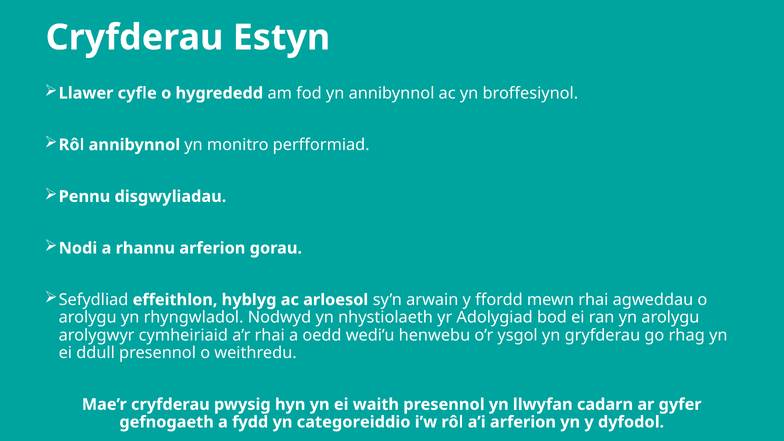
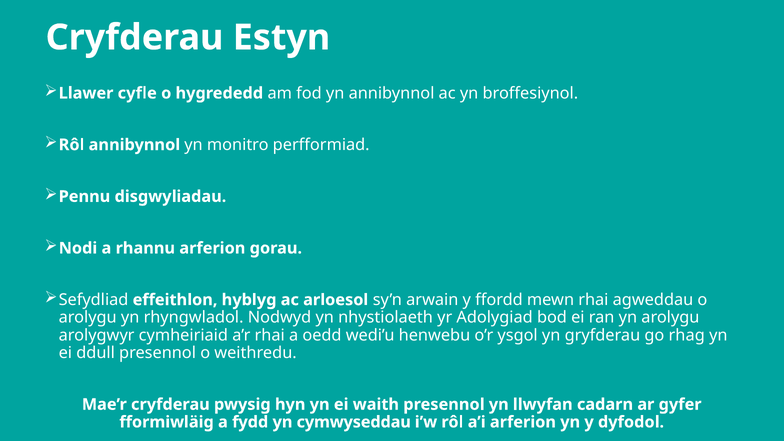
gefnogaeth: gefnogaeth -> fformiwläig
categoreiddio: categoreiddio -> cymwyseddau
